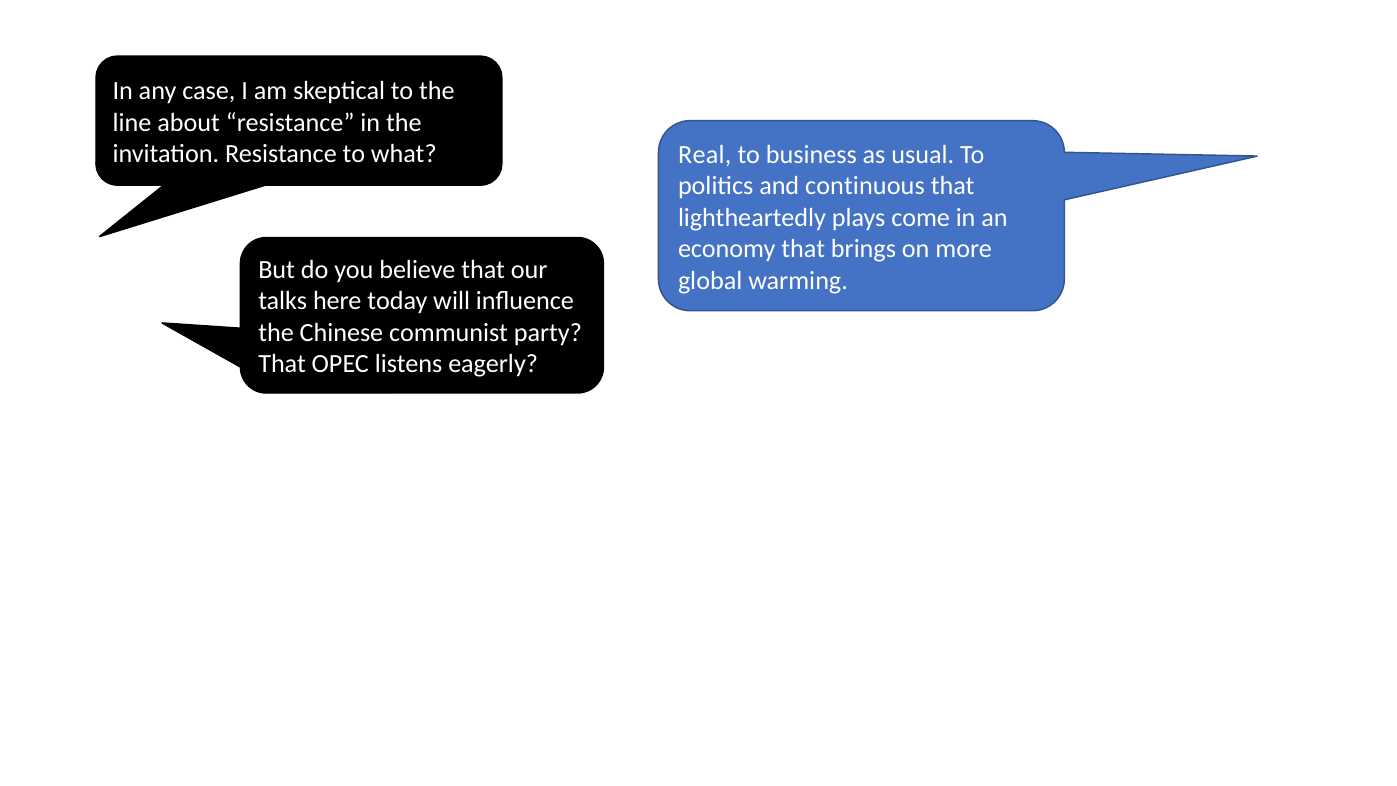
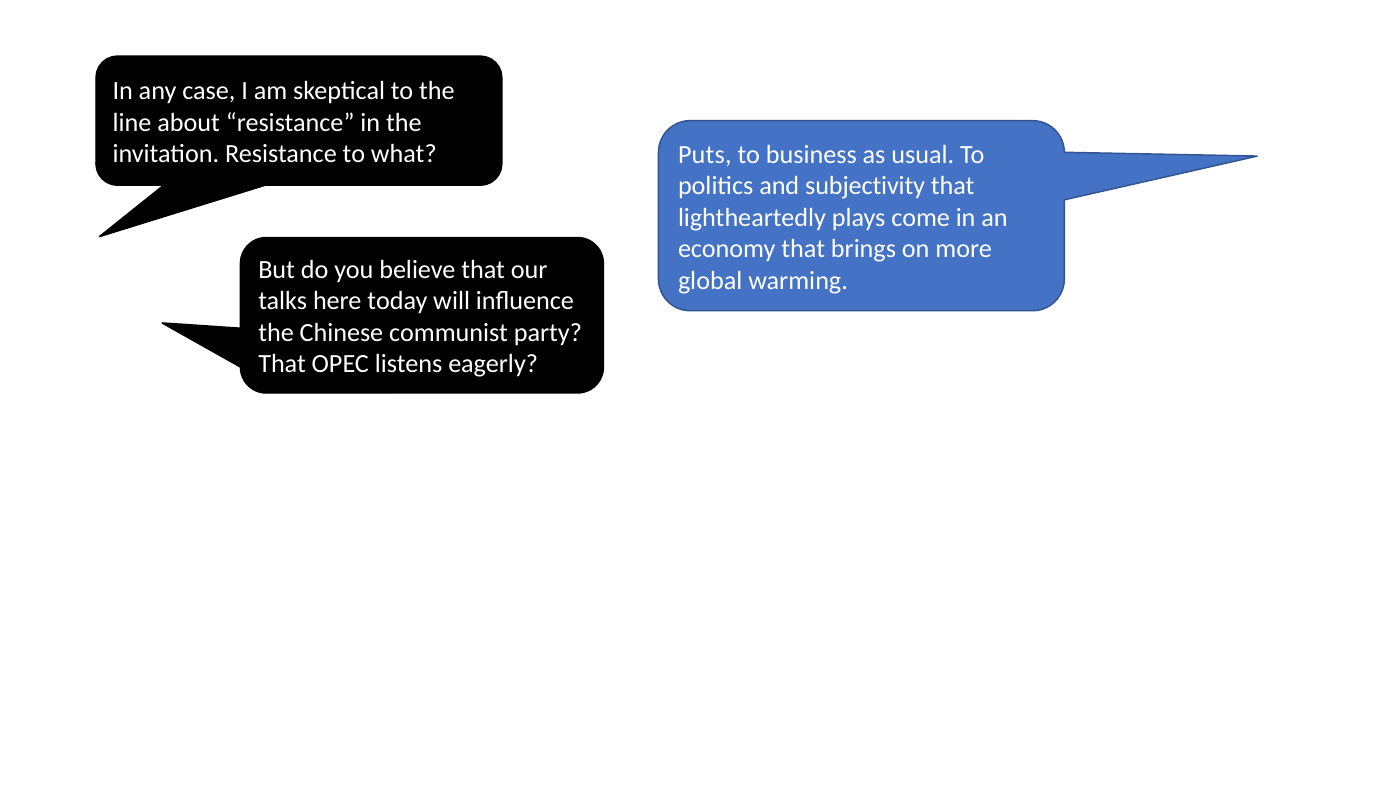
Real: Real -> Puts
continuous: continuous -> subjectivity
